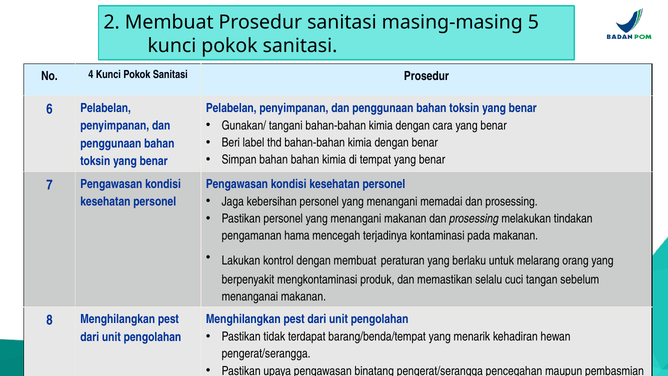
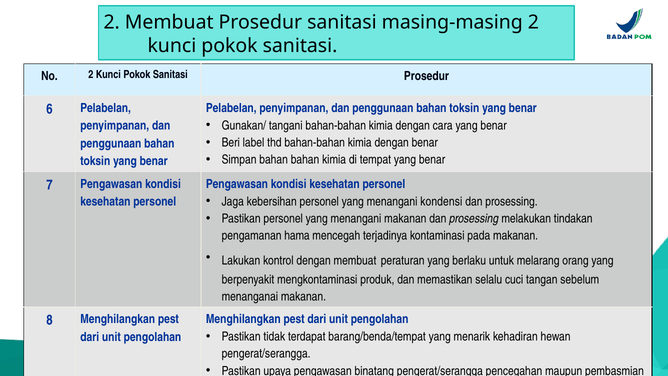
masing-masing 5: 5 -> 2
No 4: 4 -> 2
memadai: memadai -> kondensi
